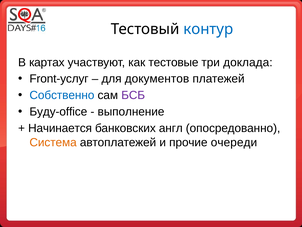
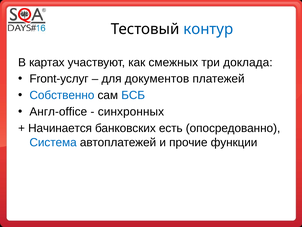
тестовые: тестовые -> смежных
БСБ colour: purple -> blue
Буду-office: Буду-office -> Англ-office
выполнение: выполнение -> синхронных
англ: англ -> есть
Система colour: orange -> blue
очереди: очереди -> функции
